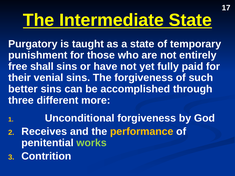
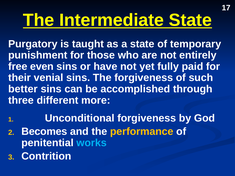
shall: shall -> even
Receives: Receives -> Becomes
works colour: light green -> light blue
